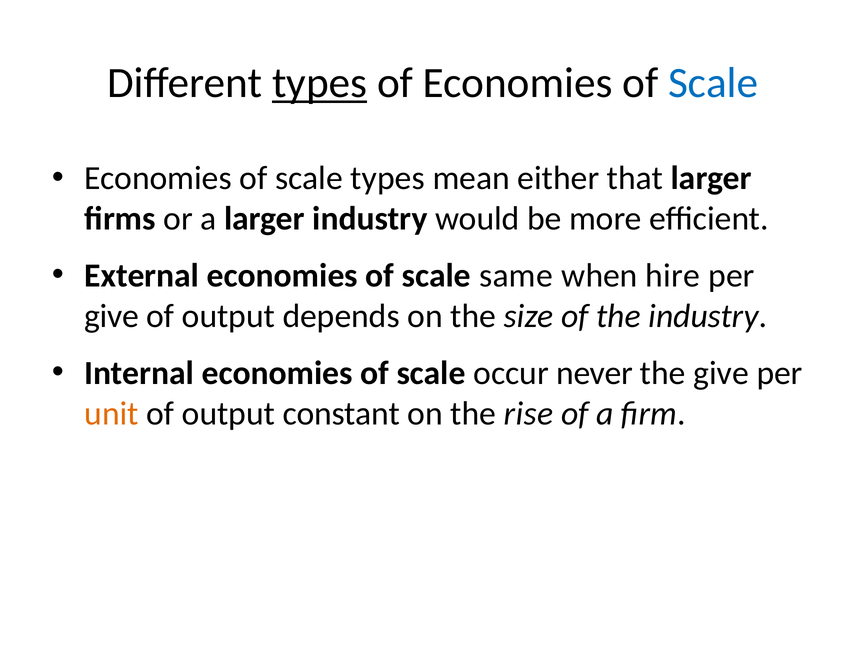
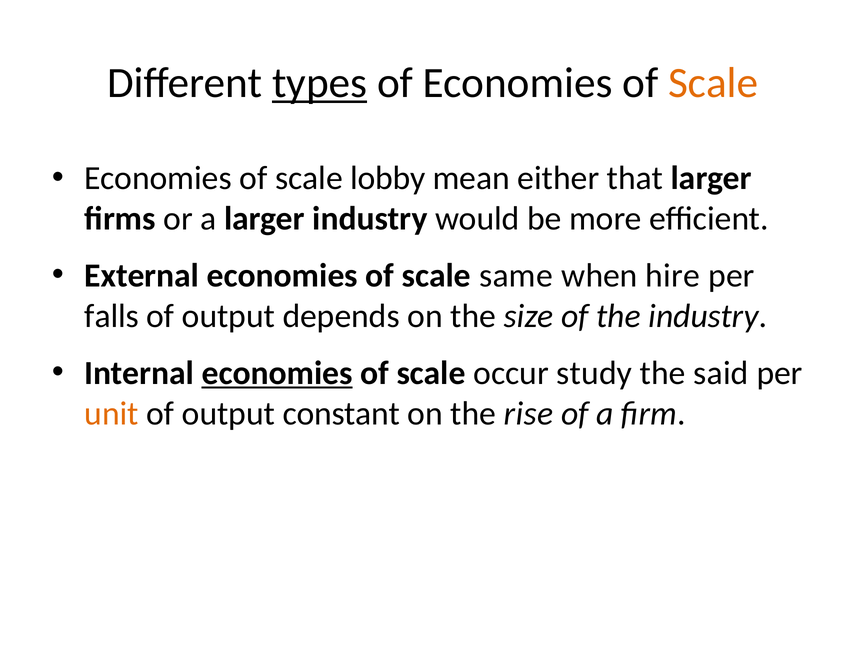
Scale at (713, 83) colour: blue -> orange
scale types: types -> lobby
give at (112, 316): give -> falls
economies at (277, 373) underline: none -> present
never: never -> study
the give: give -> said
